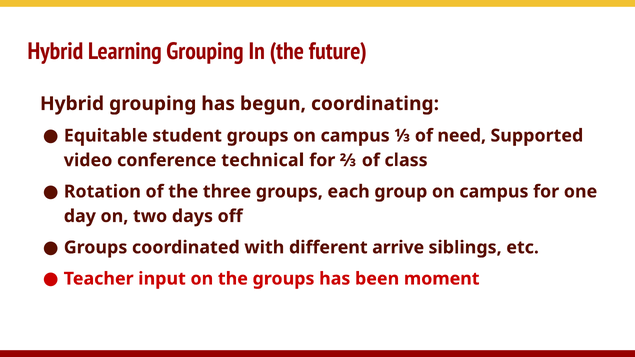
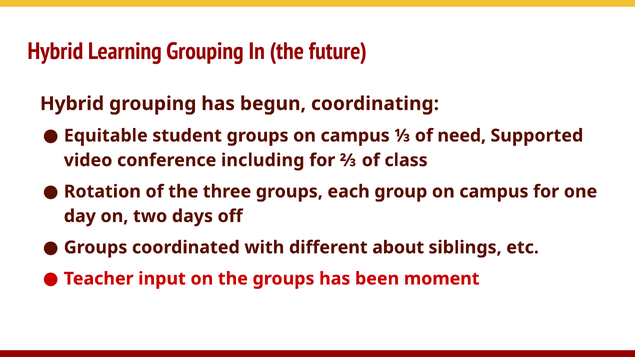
technical: technical -> including
arrive: arrive -> about
